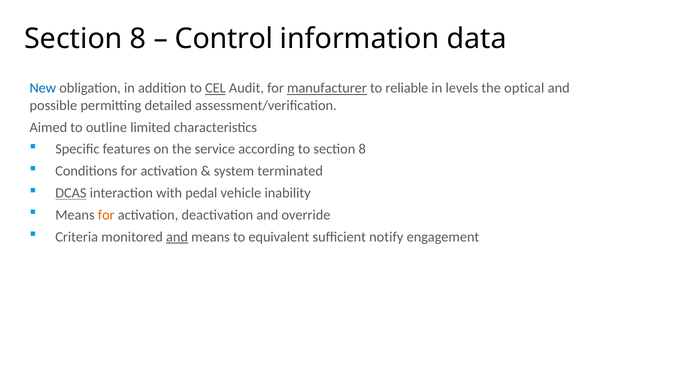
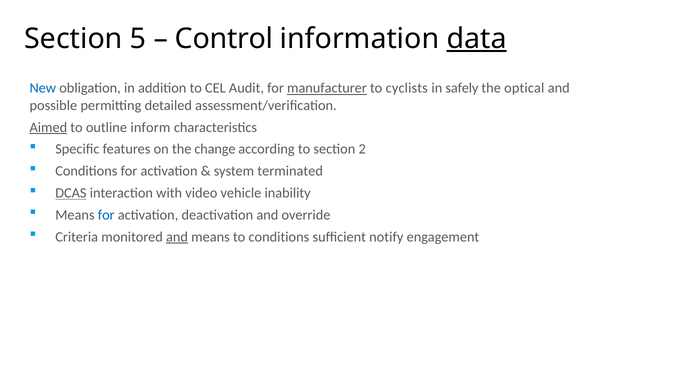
8 at (138, 39): 8 -> 5
data underline: none -> present
CEL underline: present -> none
reliable: reliable -> cyclists
levels: levels -> safely
Aimed underline: none -> present
limited: limited -> inform
service: service -> change
to section 8: 8 -> 2
pedal: pedal -> video
for at (106, 215) colour: orange -> blue
to equivalent: equivalent -> conditions
